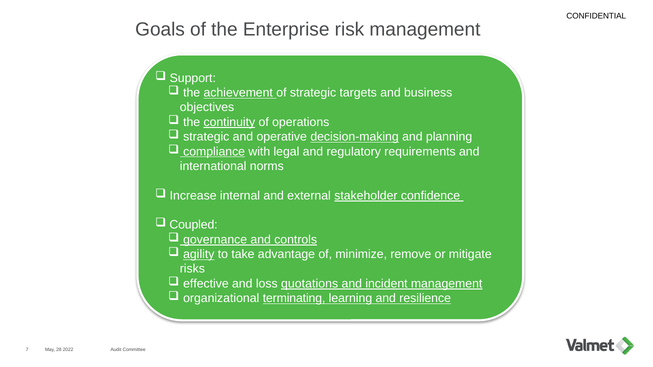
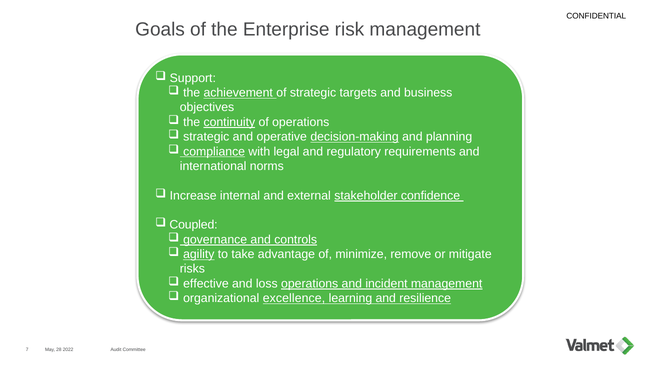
loss quotations: quotations -> operations
terminating: terminating -> excellence
